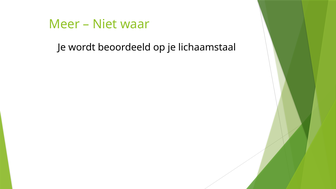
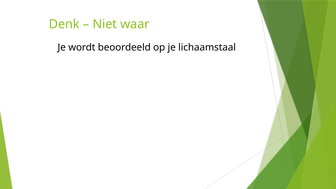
Meer: Meer -> Denk
